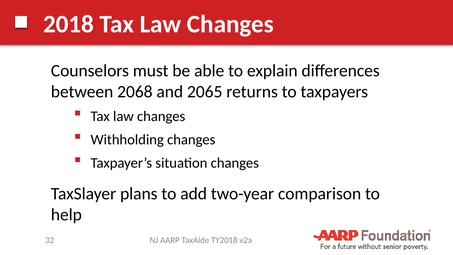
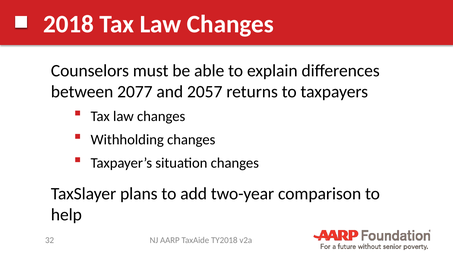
2068: 2068 -> 2077
2065: 2065 -> 2057
